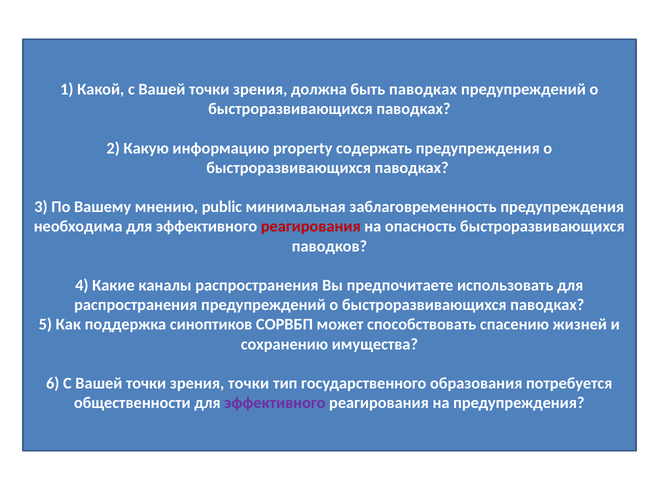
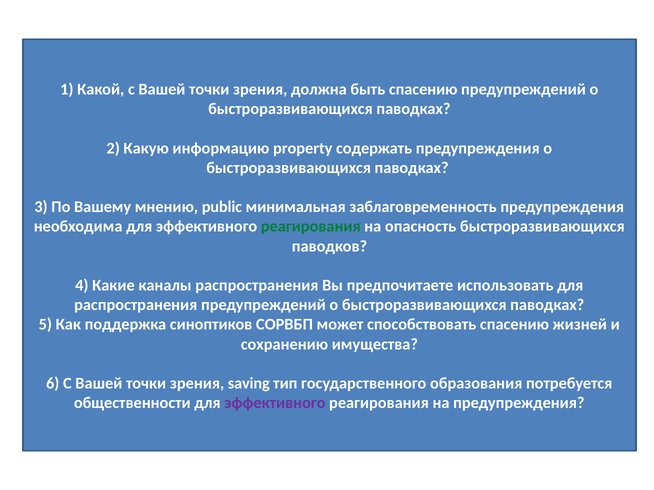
быть паводках: паводках -> спасению
реагирования at (311, 227) colour: red -> green
зрения точки: точки -> saving
